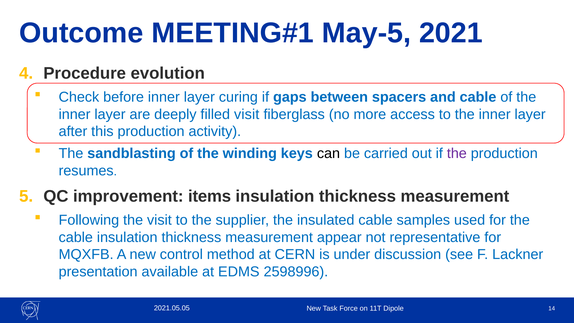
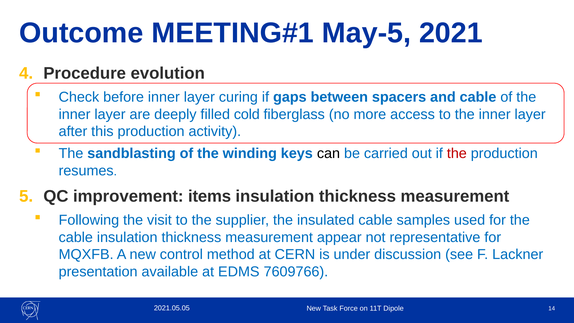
filled visit: visit -> cold
the at (457, 153) colour: purple -> red
2598996: 2598996 -> 7609766
